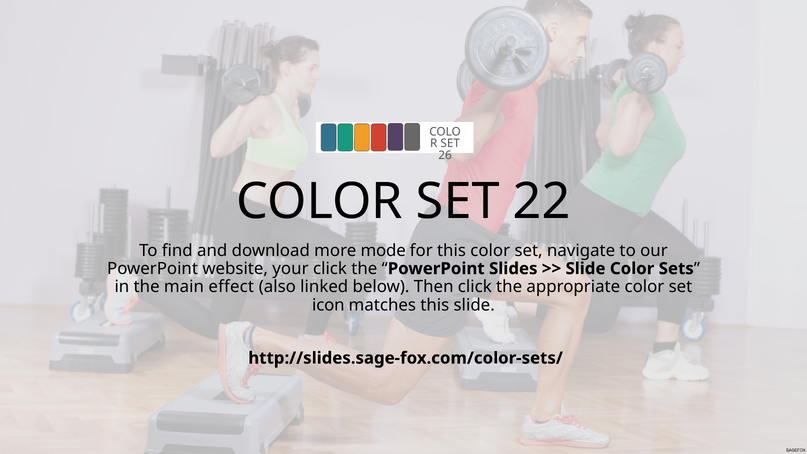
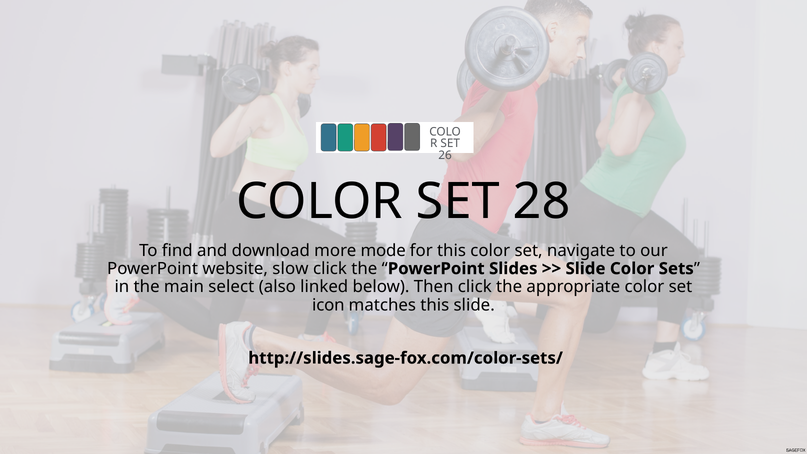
22: 22 -> 28
your: your -> slow
effect: effect -> select
